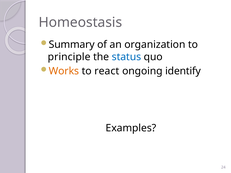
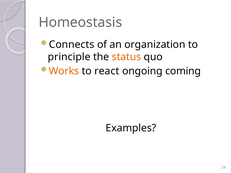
Summary: Summary -> Connects
status colour: blue -> orange
identify: identify -> coming
